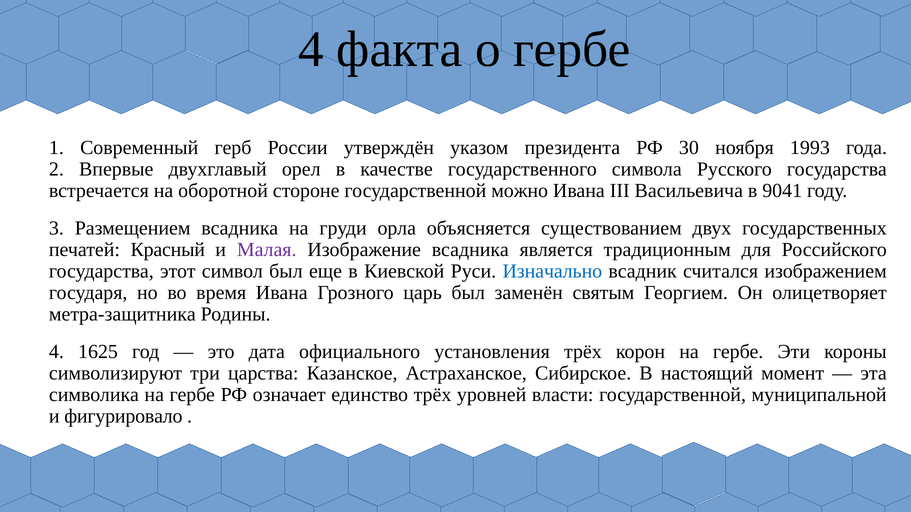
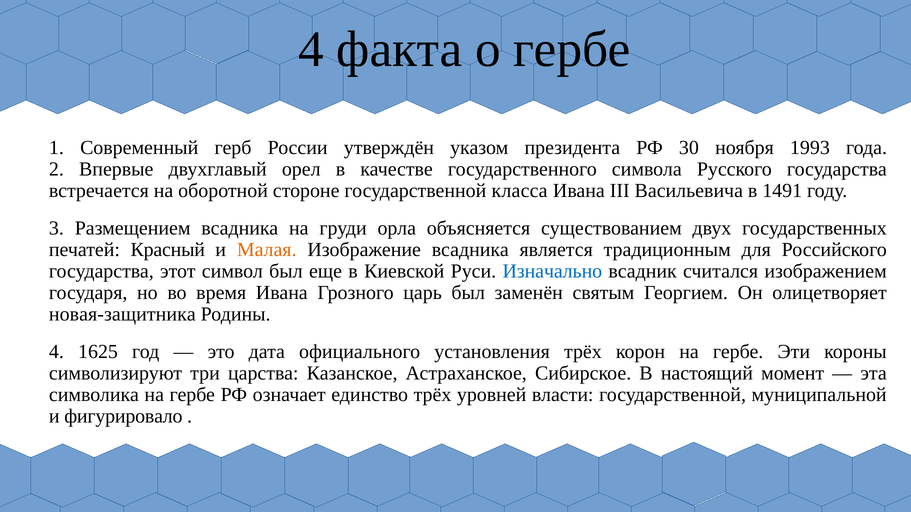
можно: можно -> класса
9041: 9041 -> 1491
Малая colour: purple -> orange
метра-защитника: метра-защитника -> новая-защитника
